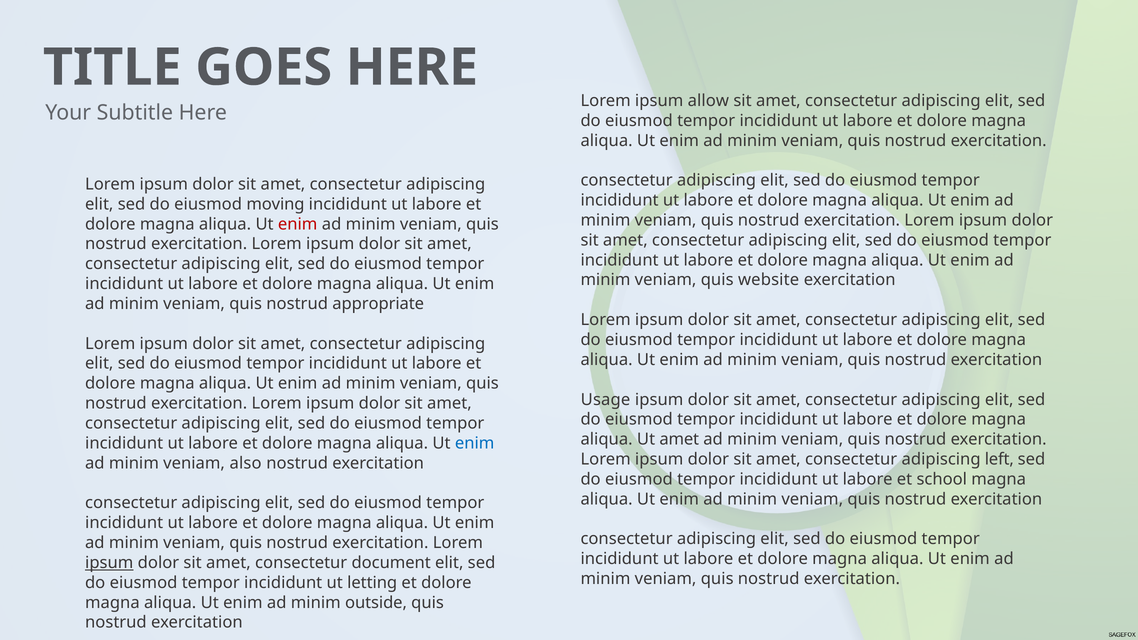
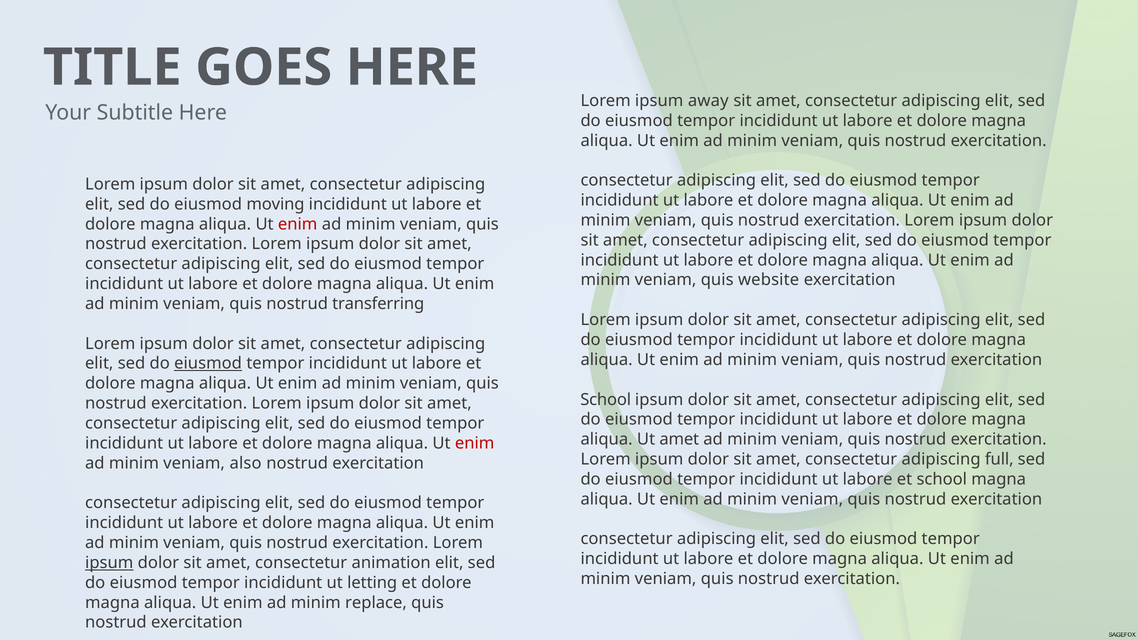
allow: allow -> away
appropriate: appropriate -> transferring
eiusmod at (208, 364) underline: none -> present
Usage at (606, 400): Usage -> School
enim at (475, 443) colour: blue -> red
left: left -> full
document: document -> animation
outside: outside -> replace
